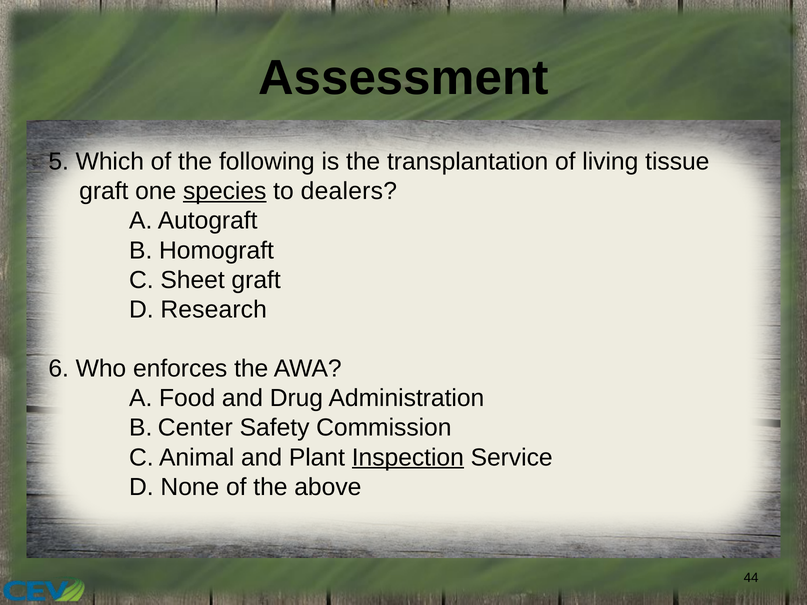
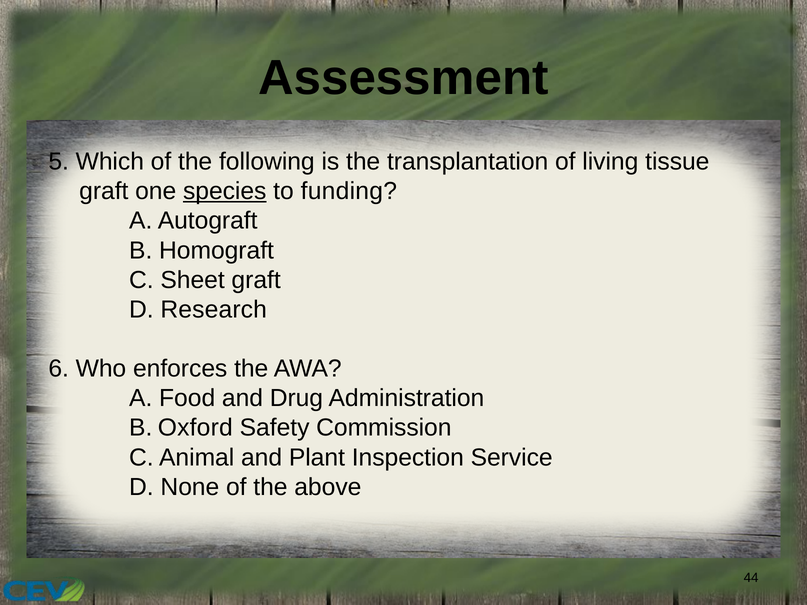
dealers: dealers -> funding
Center: Center -> Oxford
Inspection underline: present -> none
